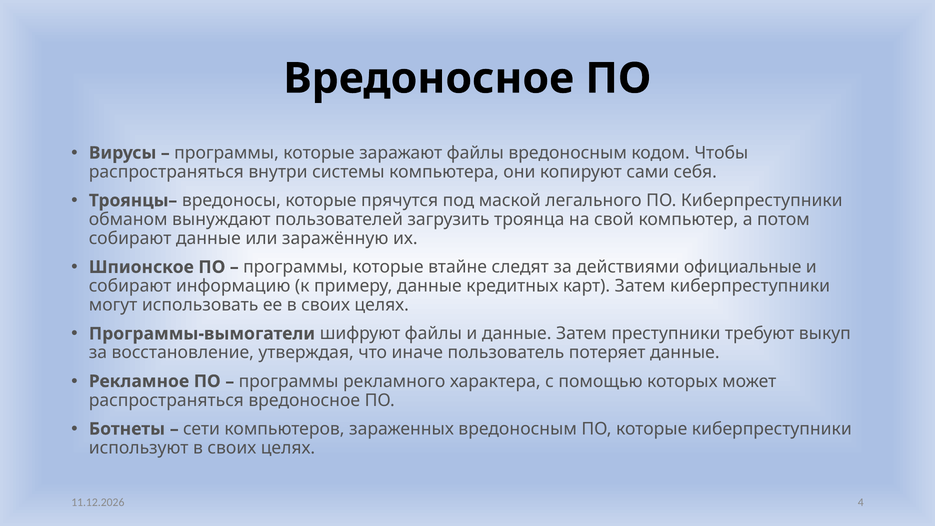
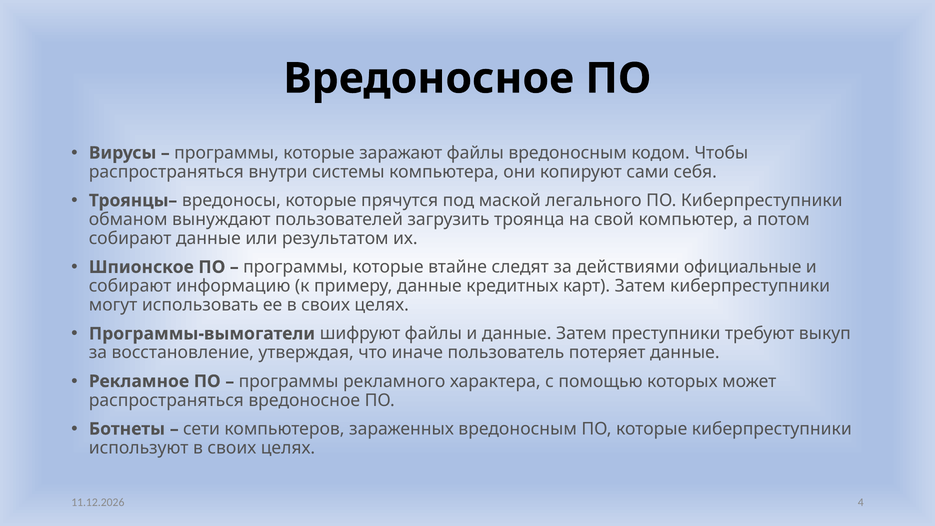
заражённую: заражённую -> результатом
